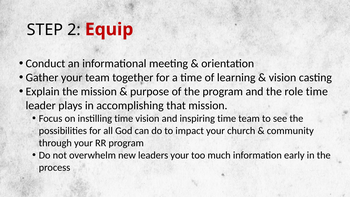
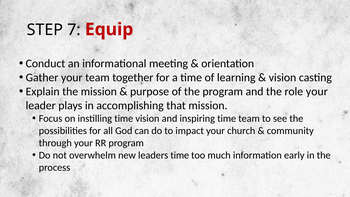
2: 2 -> 7
role time: time -> your
leaders your: your -> time
